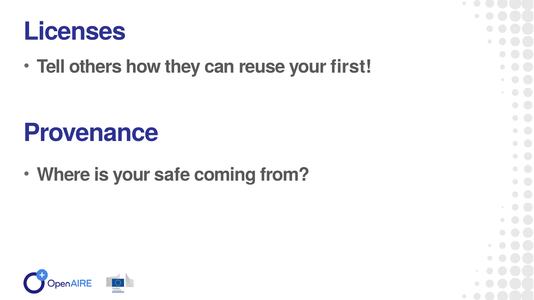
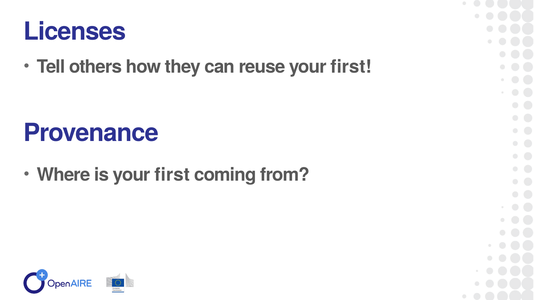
is your safe: safe -> first
